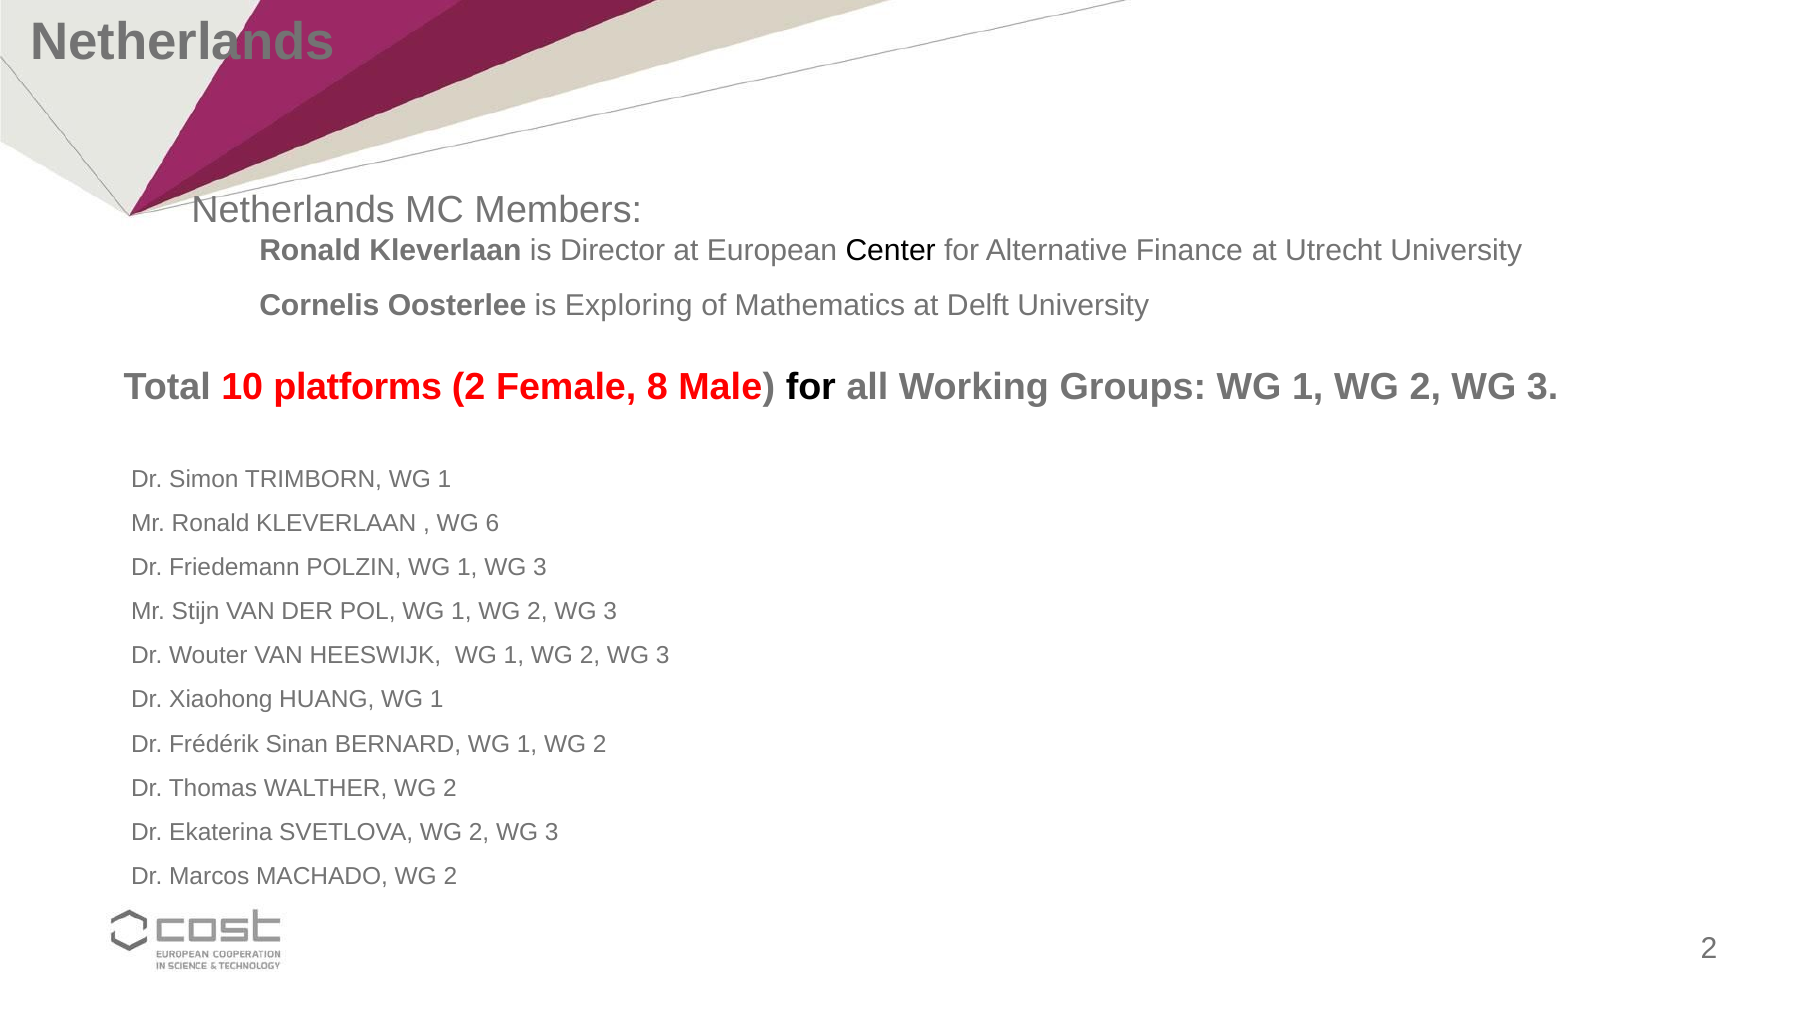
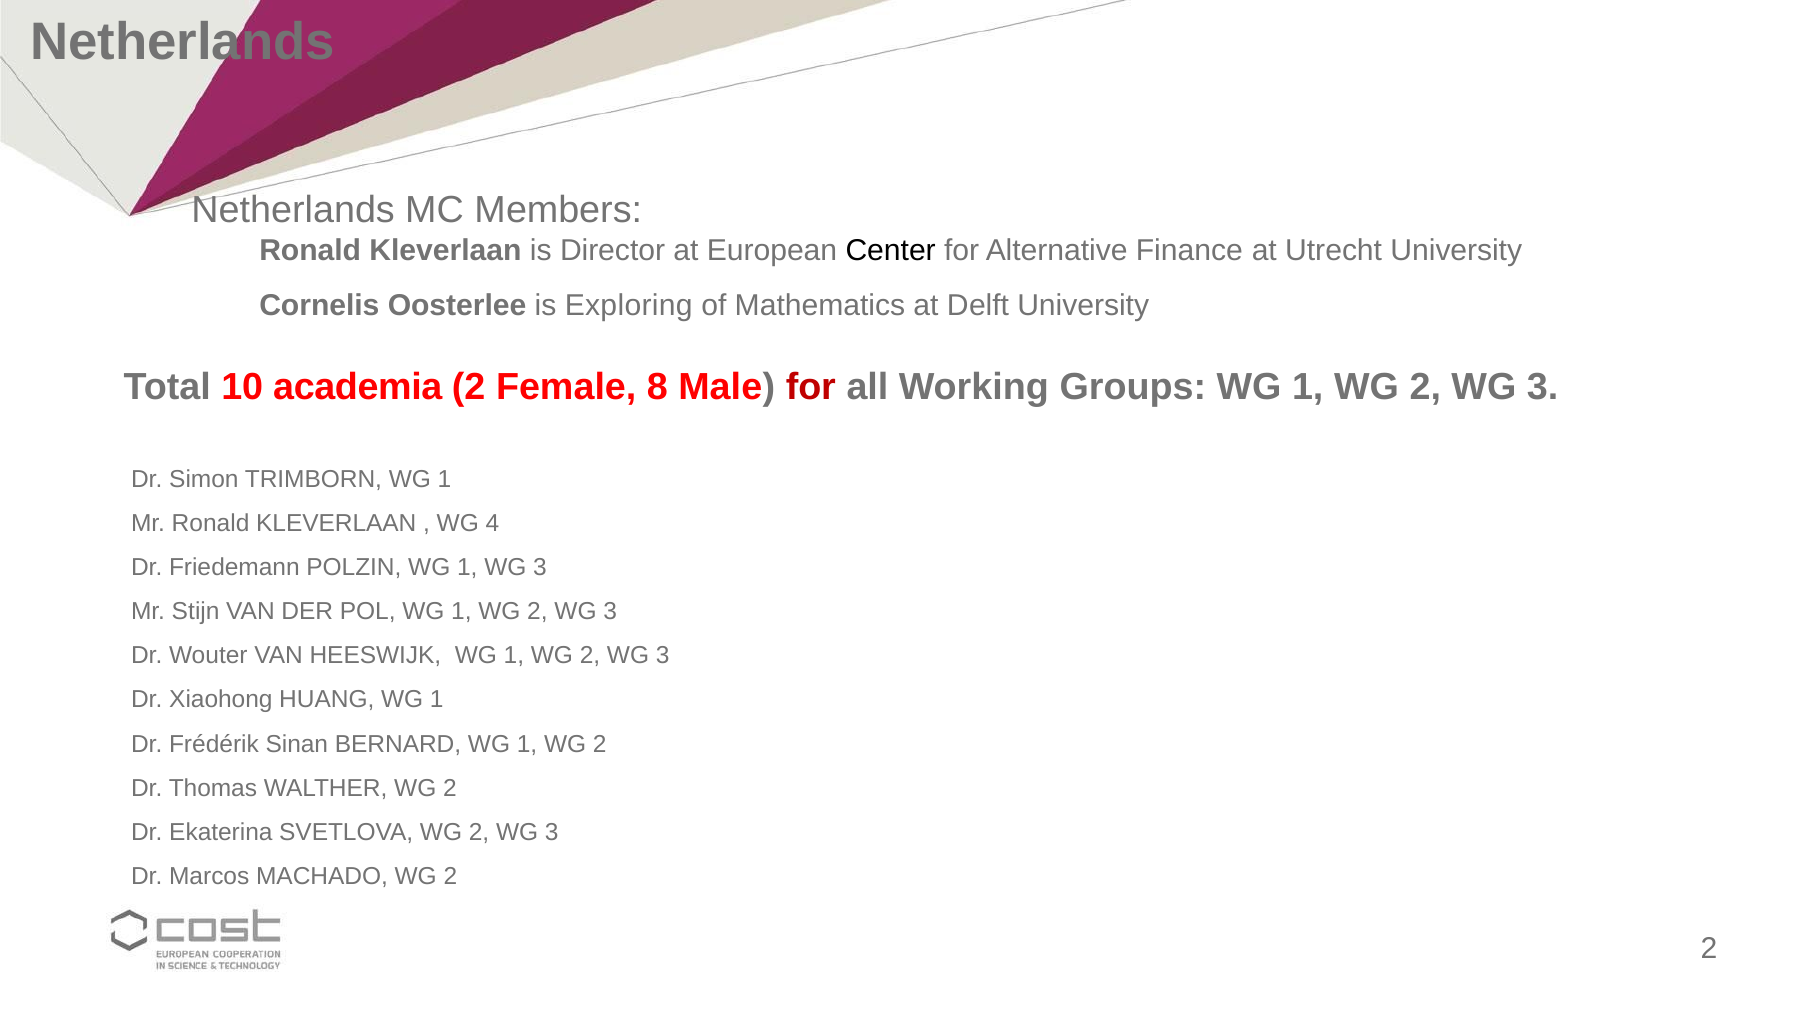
platforms: platforms -> academia
for at (811, 387) colour: black -> red
6: 6 -> 4
